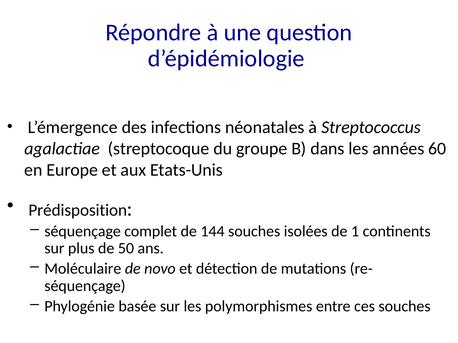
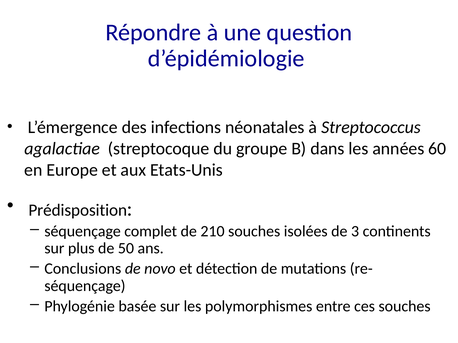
144: 144 -> 210
1: 1 -> 3
Moléculaire: Moléculaire -> Conclusions
